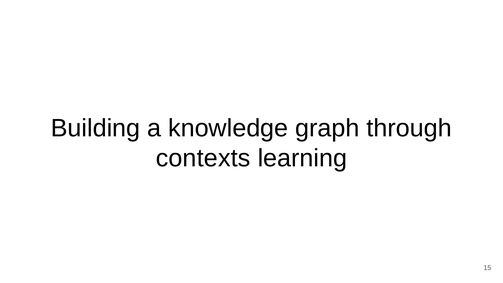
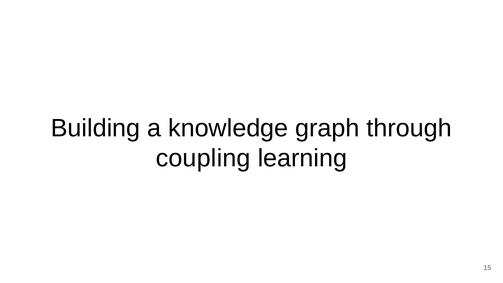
contexts: contexts -> coupling
